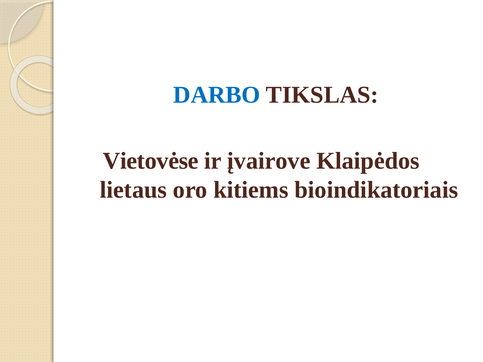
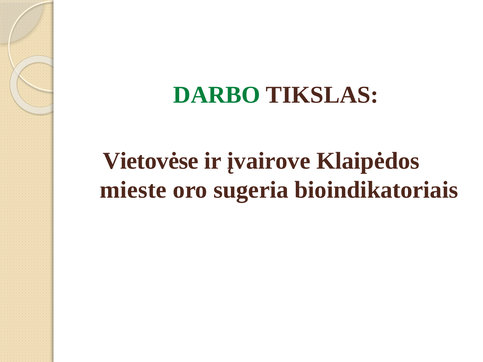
DARBO colour: blue -> green
lietaus: lietaus -> mieste
kitiems: kitiems -> sugeria
